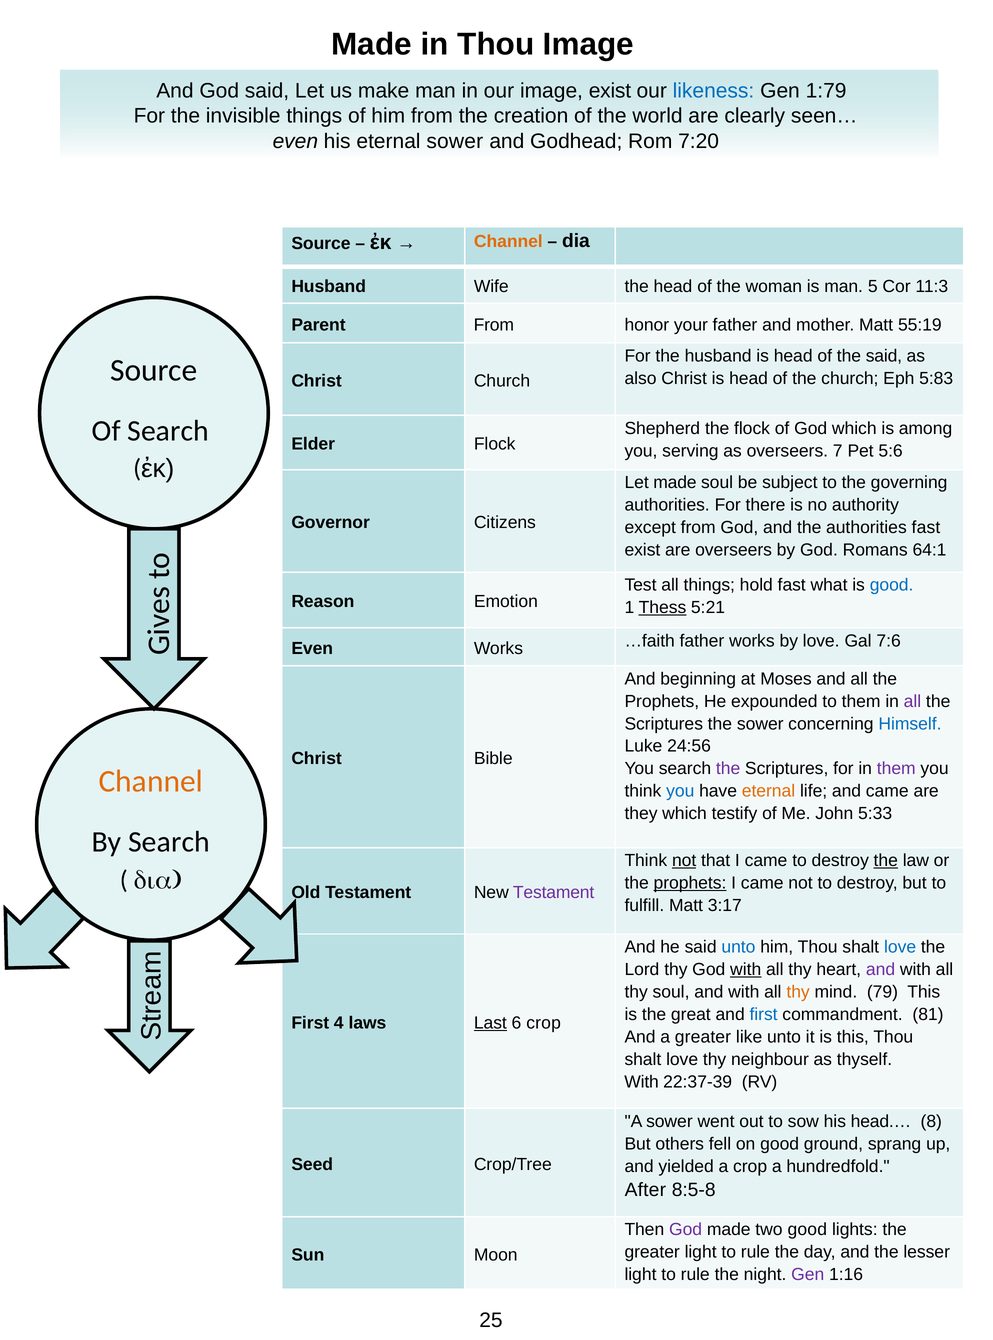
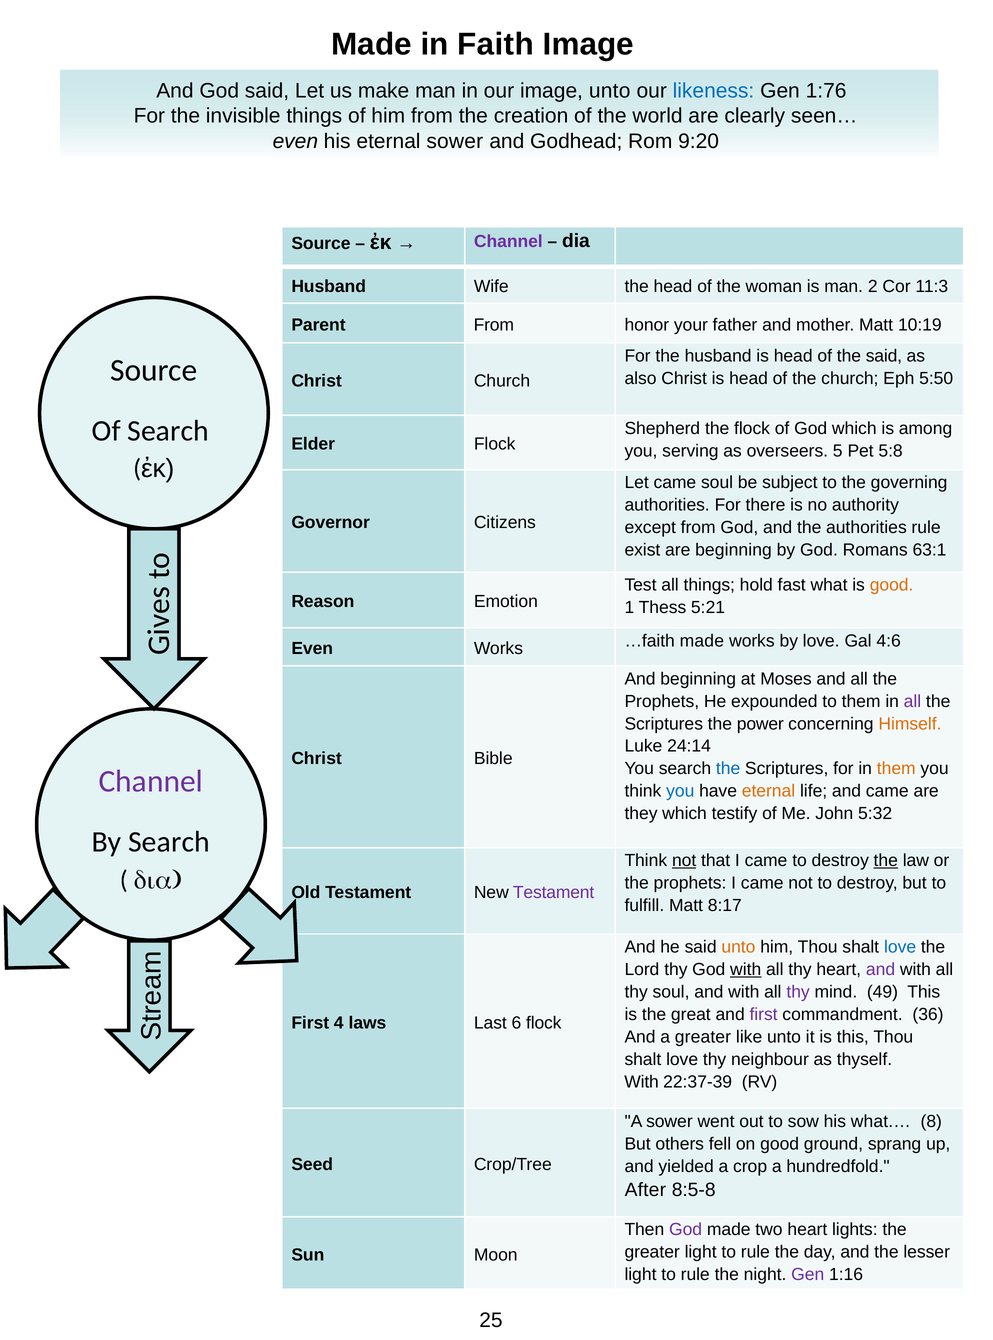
in Thou: Thou -> Faith
image exist: exist -> unto
1:79: 1:79 -> 1:76
7:20: 7:20 -> 9:20
Channel at (508, 242) colour: orange -> purple
5: 5 -> 2
55:19: 55:19 -> 10:19
5:83: 5:83 -> 5:50
7: 7 -> 5
5:6: 5:6 -> 5:8
Let made: made -> came
authorities fast: fast -> rule
are overseers: overseers -> beginning
64:1: 64:1 -> 63:1
good at (892, 585) colour: blue -> orange
Thess underline: present -> none
…faith father: father -> made
7:6: 7:6 -> 4:6
the sower: sower -> power
Himself colour: blue -> orange
24:56: 24:56 -> 24:14
the at (728, 769) colour: purple -> blue
them at (896, 769) colour: purple -> orange
Channel at (151, 782) colour: orange -> purple
5:33: 5:33 -> 5:32
prophets at (690, 883) underline: present -> none
3:17: 3:17 -> 8:17
unto at (738, 947) colour: blue -> orange
thy at (798, 992) colour: orange -> purple
79: 79 -> 49
first at (764, 1015) colour: blue -> purple
81: 81 -> 36
Last underline: present -> none
6 crop: crop -> flock
head.…: head.… -> what.…
two good: good -> heart
